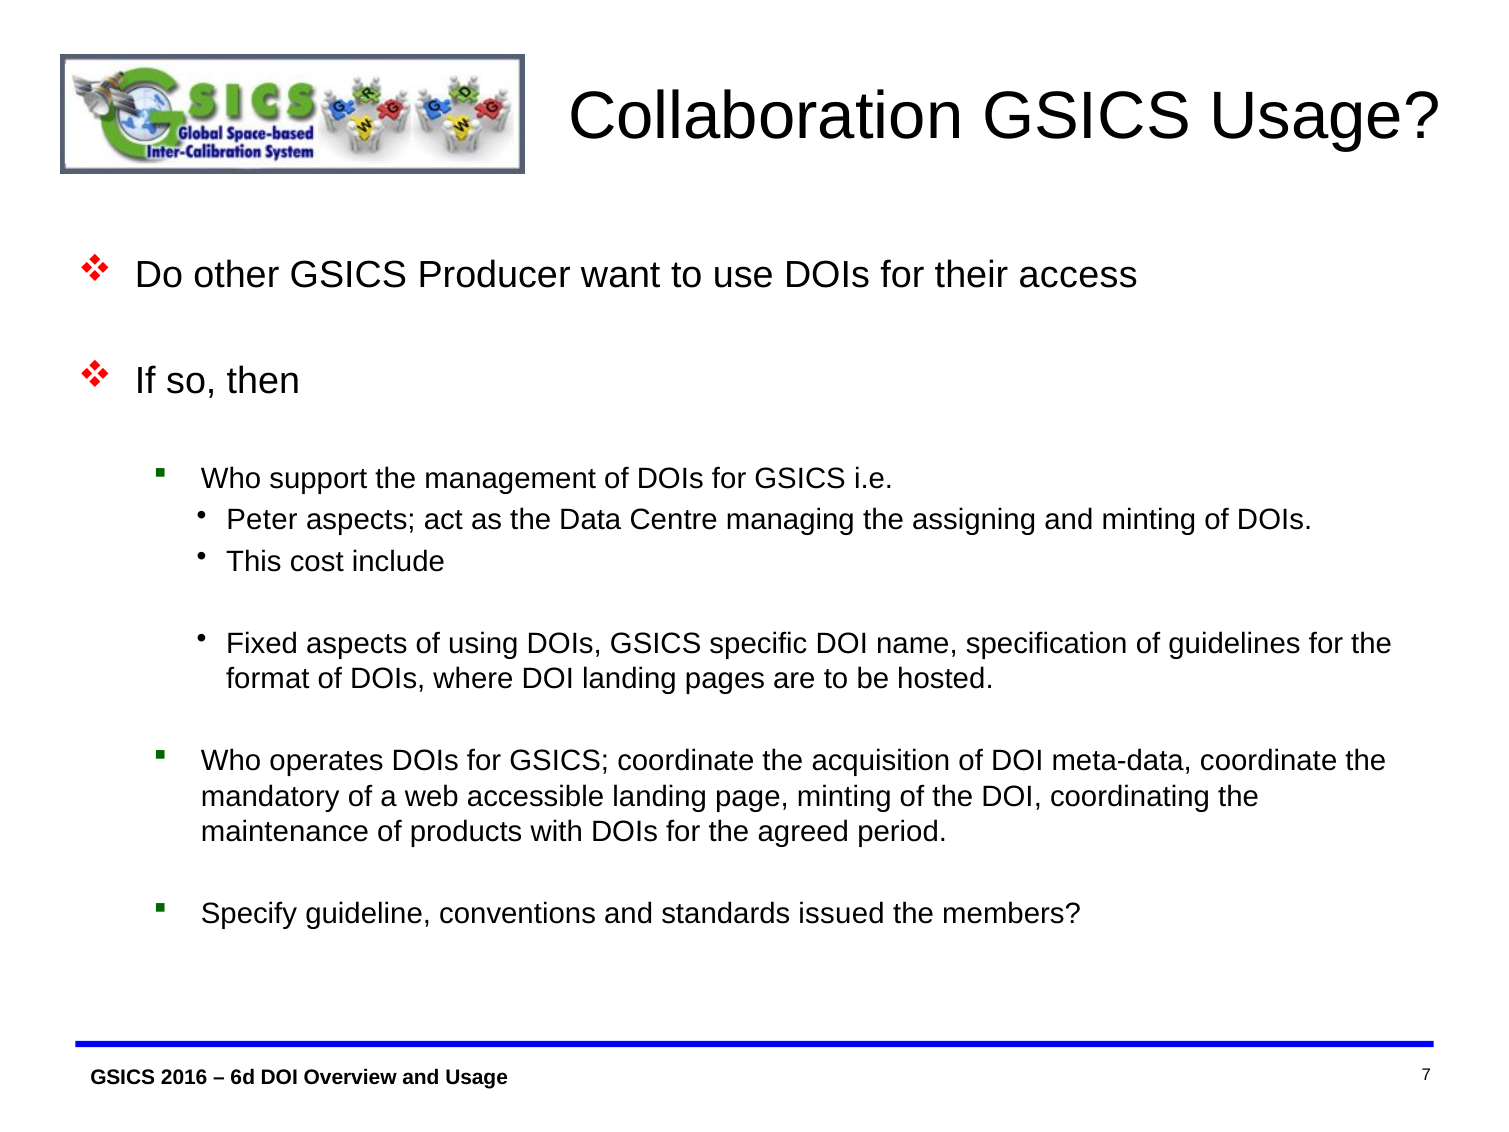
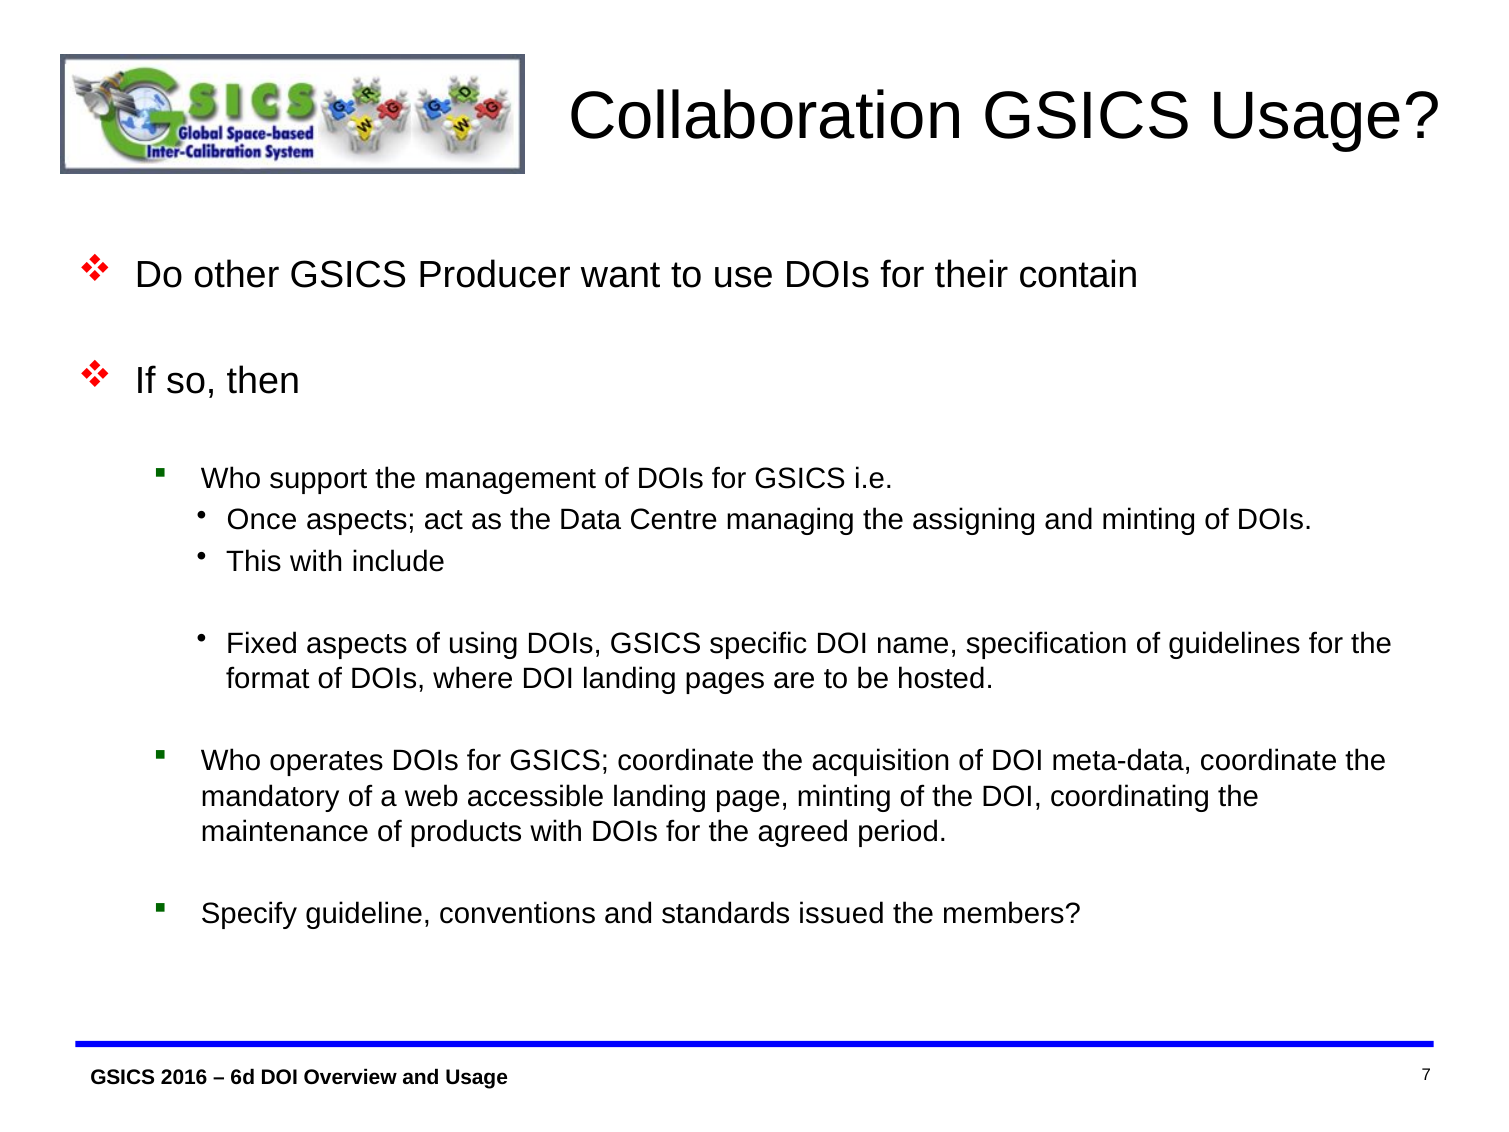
access: access -> contain
Peter: Peter -> Once
This cost: cost -> with
